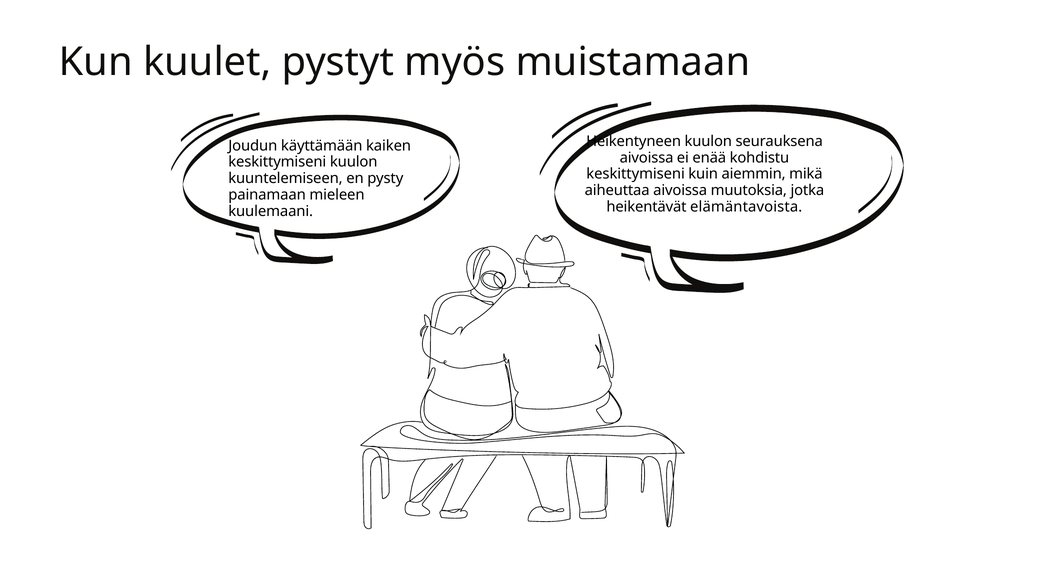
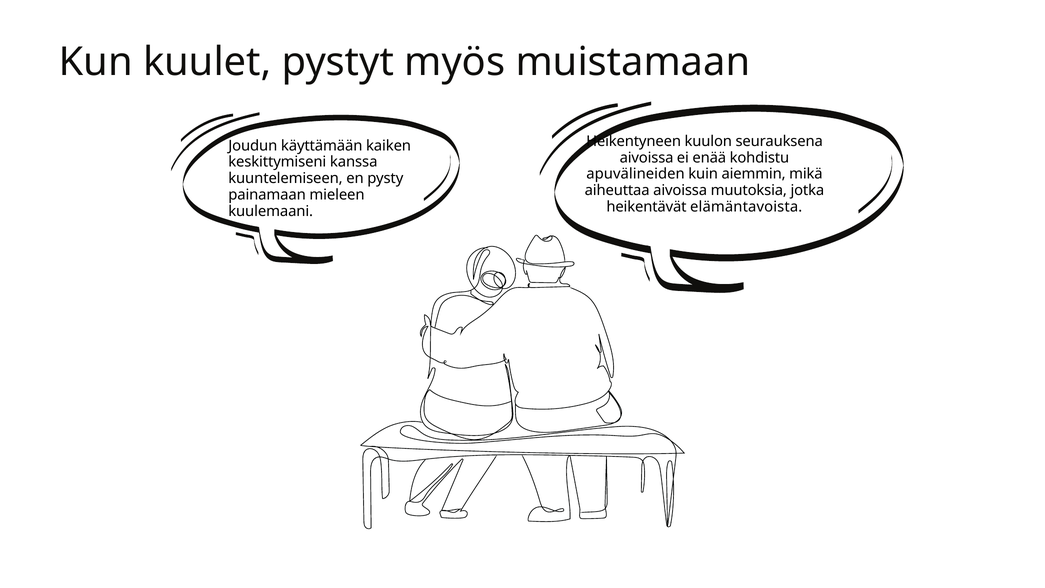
keskittymiseni kuulon: kuulon -> kanssa
keskittymiseni at (636, 174): keskittymiseni -> apuvälineiden
